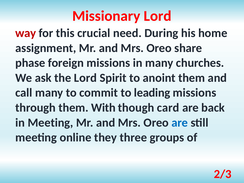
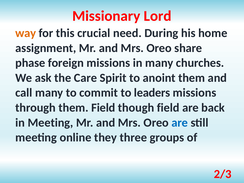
way colour: red -> orange
the Lord: Lord -> Care
leading: leading -> leaders
them With: With -> Field
though card: card -> field
